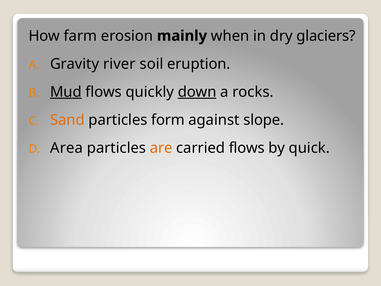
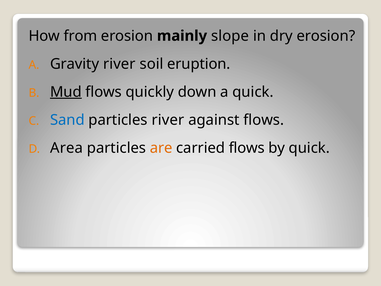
farm: farm -> from
when: when -> slope
dry glaciers: glaciers -> erosion
down underline: present -> none
a rocks: rocks -> quick
Sand colour: orange -> blue
particles form: form -> river
against slope: slope -> flows
